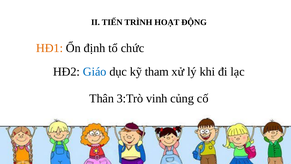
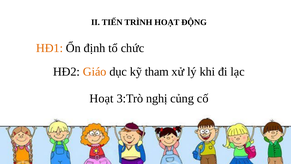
Giáo colour: blue -> orange
Thân: Thân -> Hoạt
vinh: vinh -> nghị
